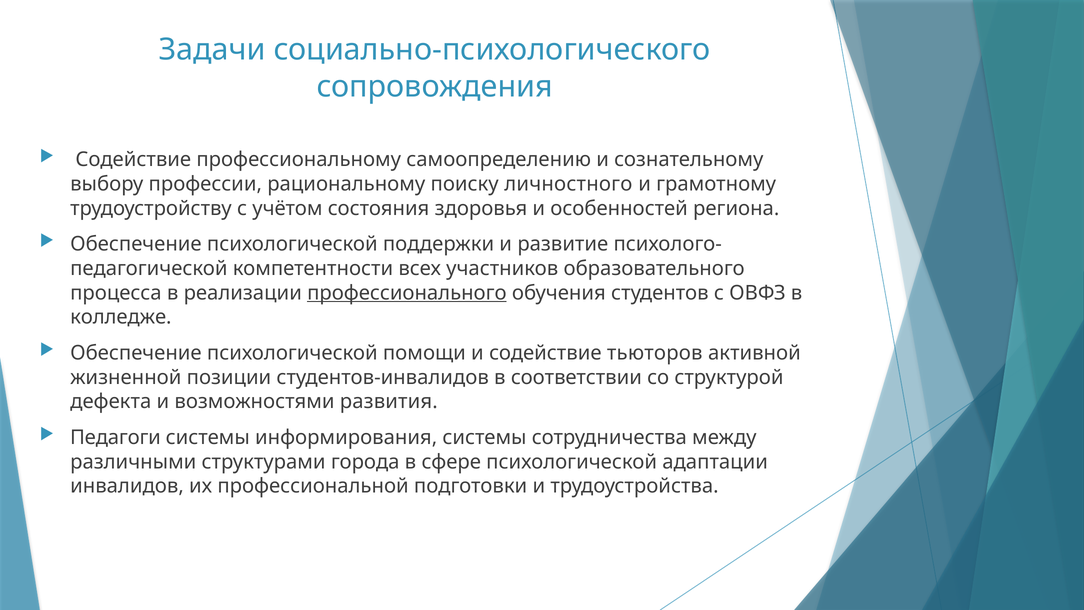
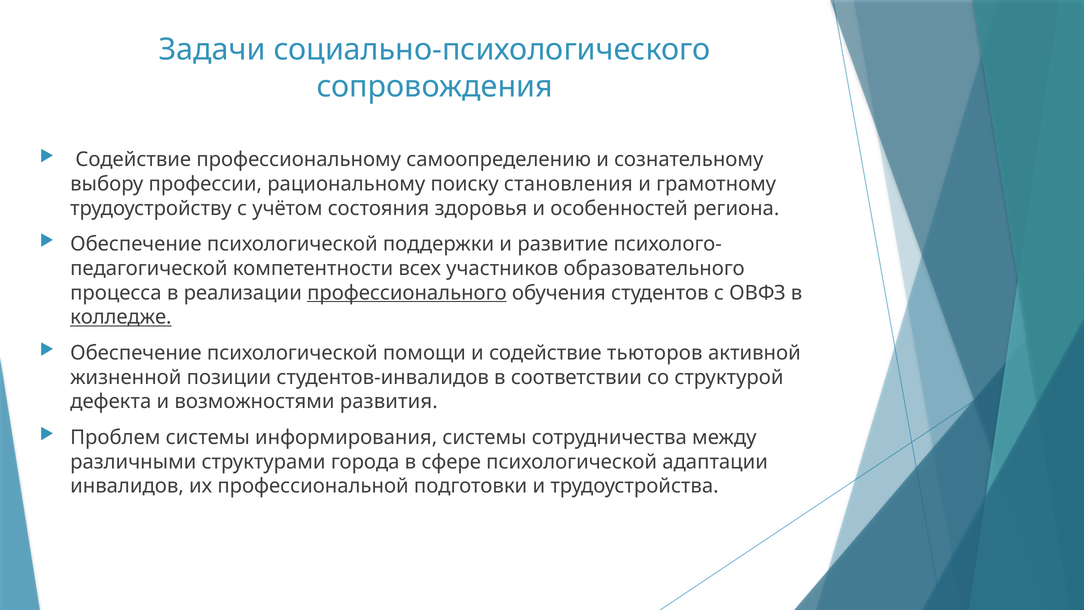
личностного: личностного -> становления
колледже underline: none -> present
Педагоги: Педагоги -> Проблем
